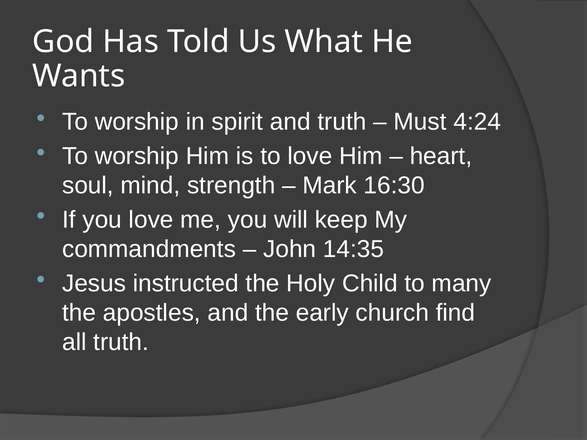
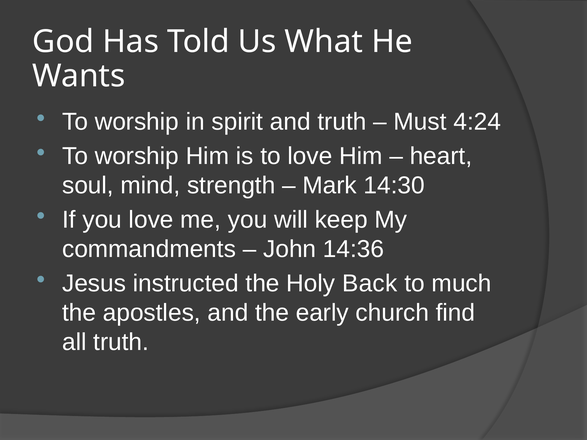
16:30: 16:30 -> 14:30
14:35: 14:35 -> 14:36
Child: Child -> Back
many: many -> much
